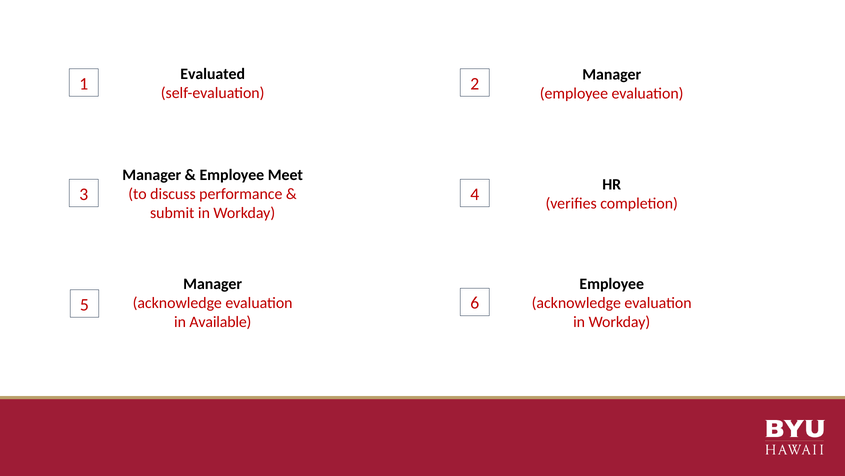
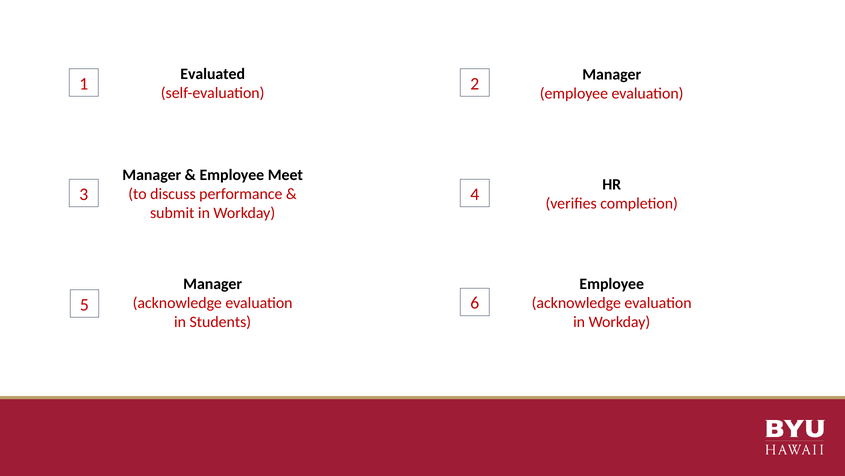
Available: Available -> Students
